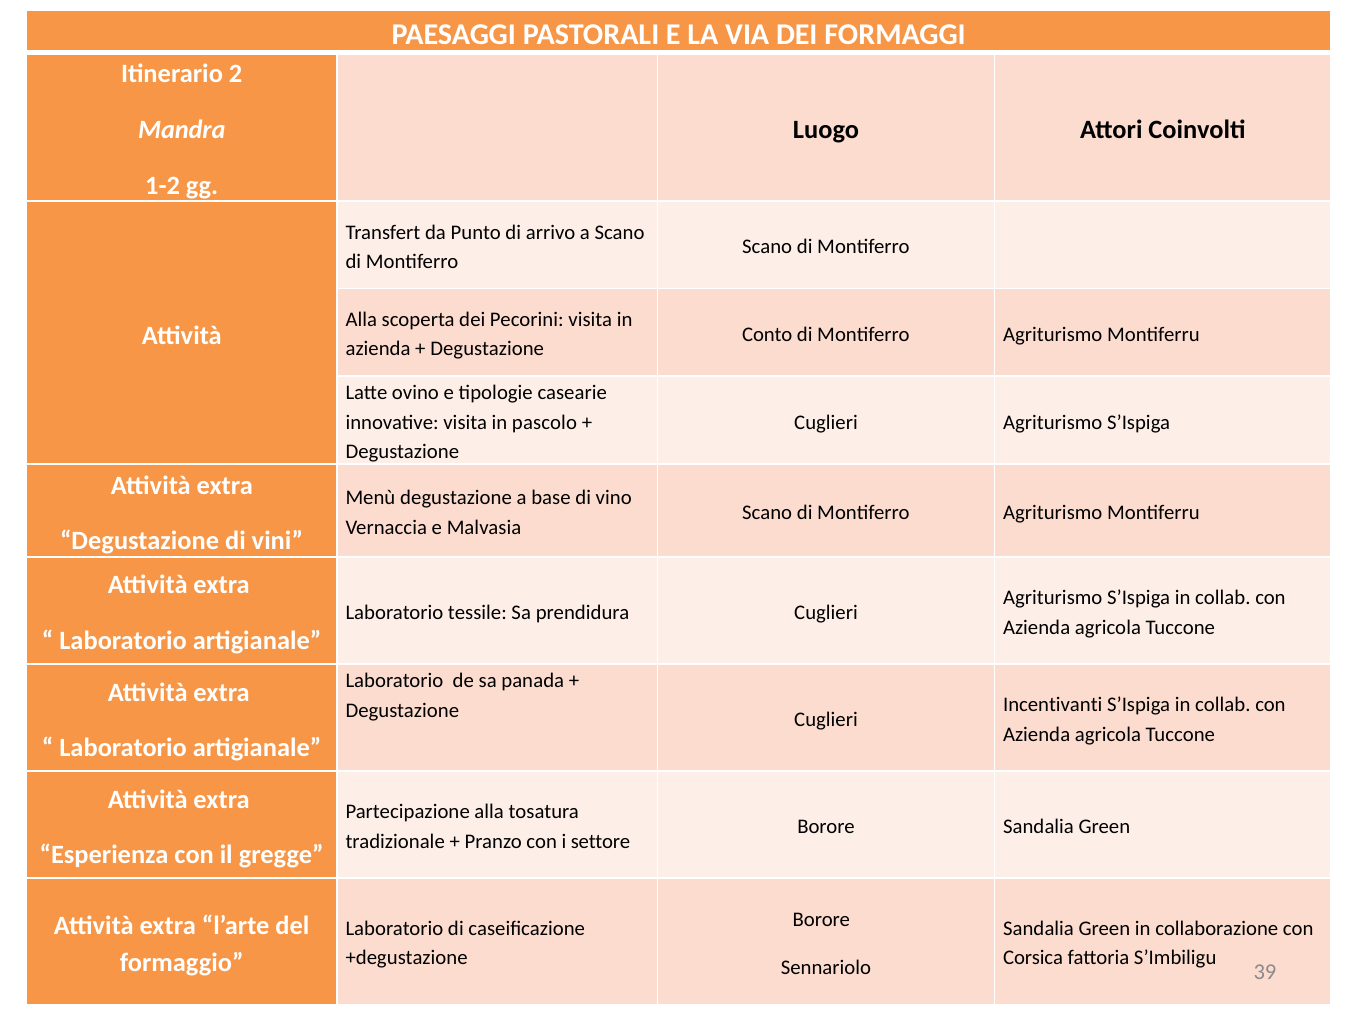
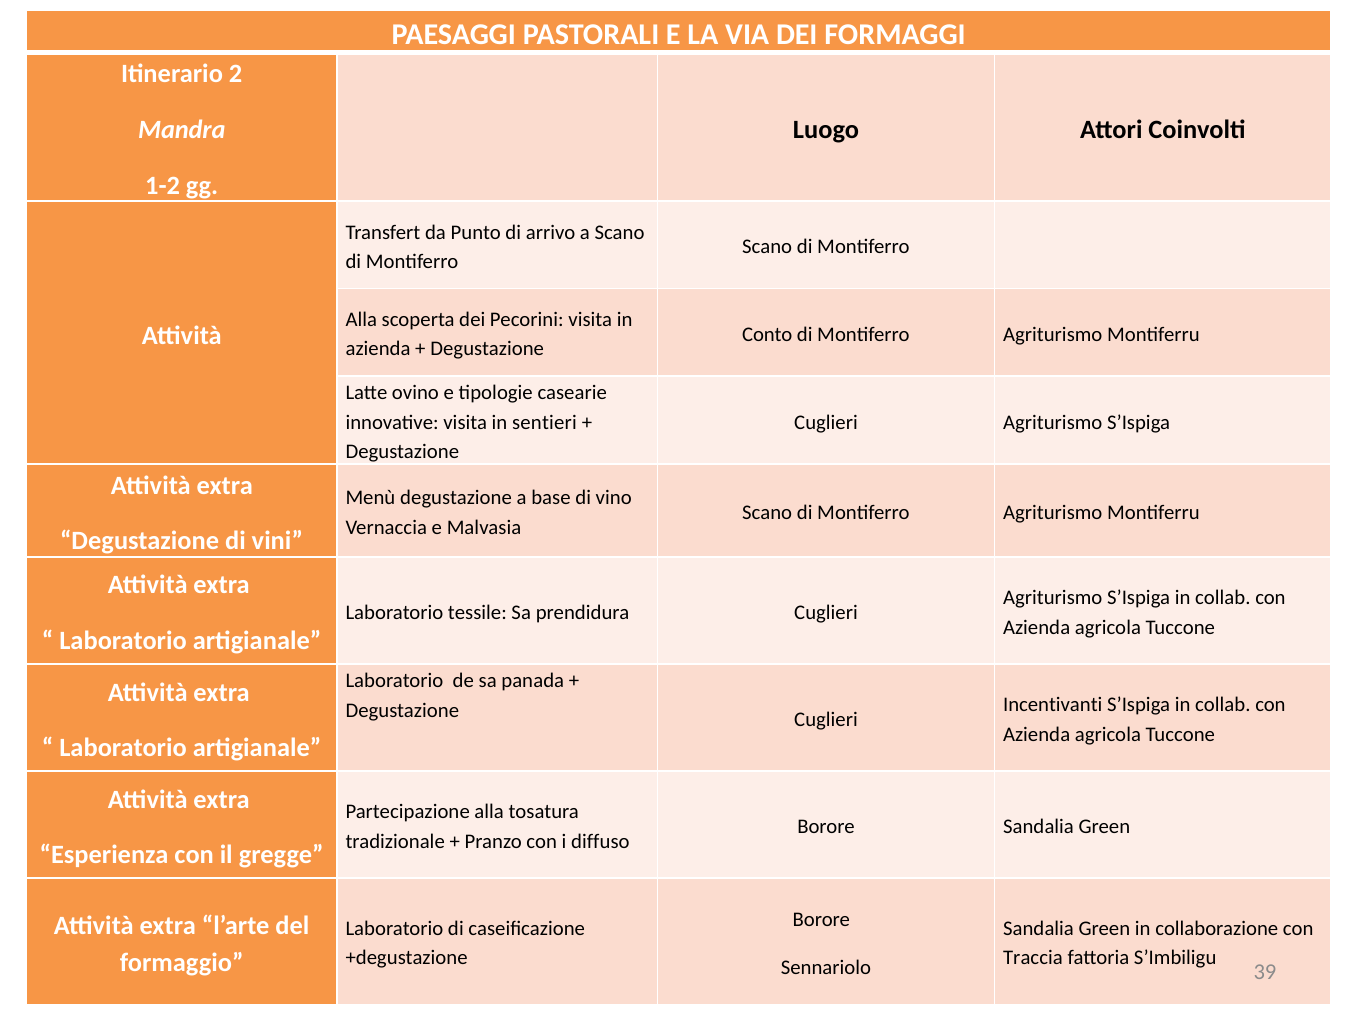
pascolo: pascolo -> sentieri
settore: settore -> diffuso
Corsica: Corsica -> Traccia
